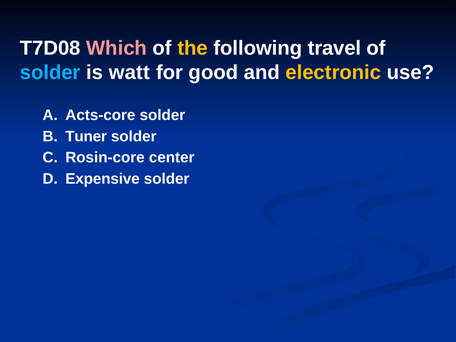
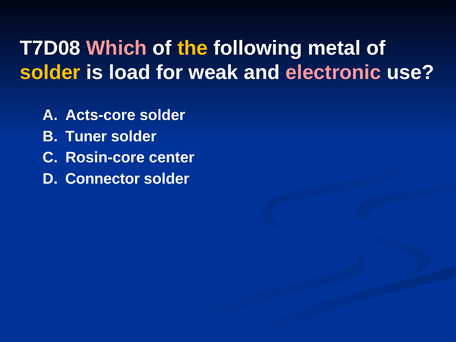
travel: travel -> metal
solder at (50, 72) colour: light blue -> yellow
watt: watt -> load
good: good -> weak
electronic colour: yellow -> pink
Expensive: Expensive -> Connector
